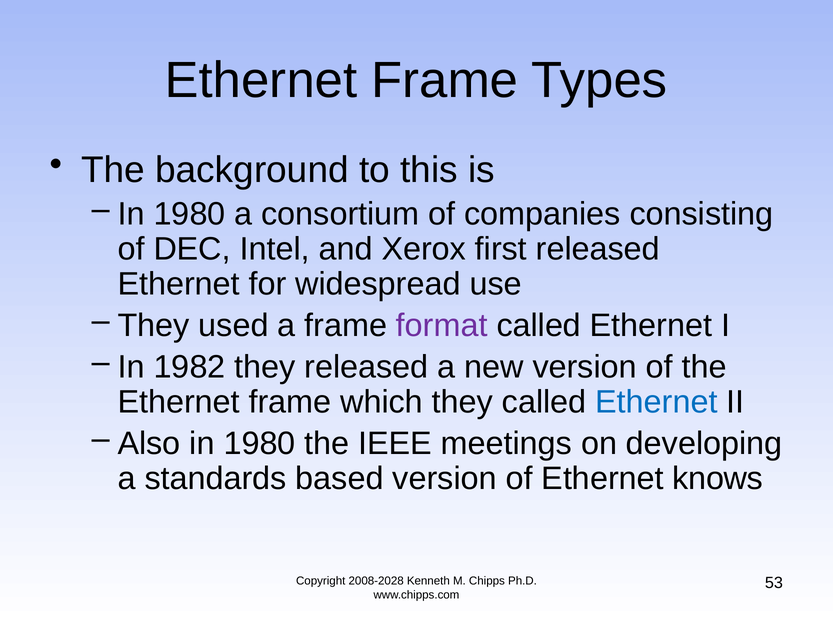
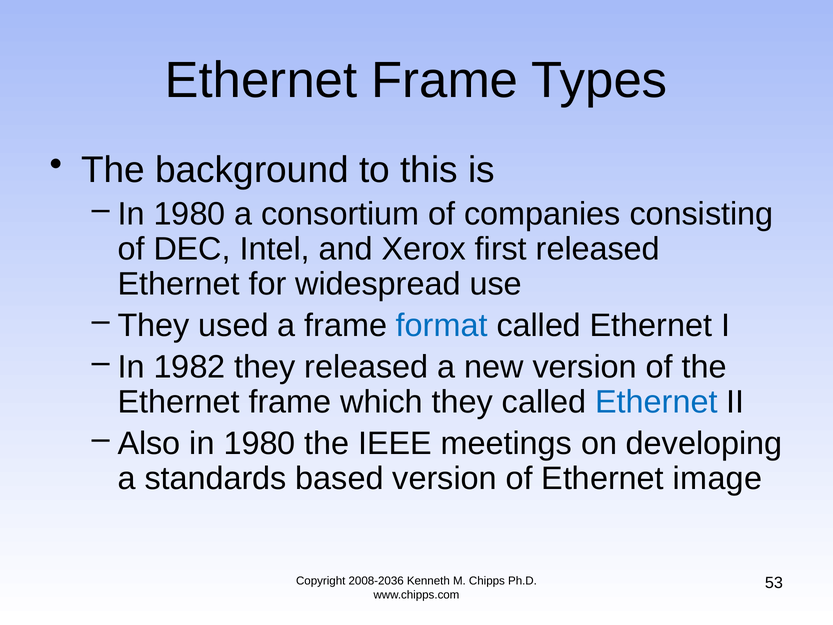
format colour: purple -> blue
knows: knows -> image
2008-2028: 2008-2028 -> 2008-2036
